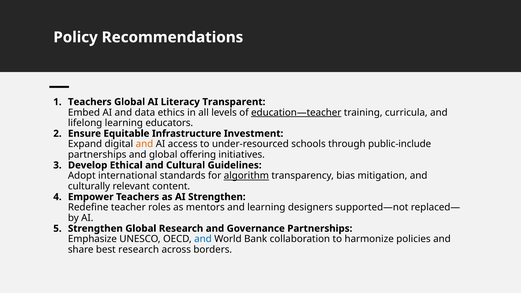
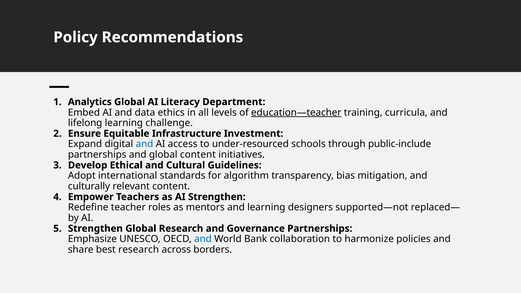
Teachers at (90, 102): Teachers -> Analytics
Transparent: Transparent -> Department
educators: educators -> challenge
and at (144, 144) colour: orange -> blue
global offering: offering -> content
algorithm underline: present -> none
